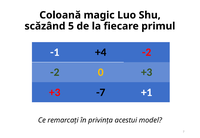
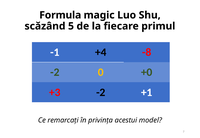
Coloană: Coloană -> Formula
+4 -2: -2 -> -8
0 +3: +3 -> +0
+3 -7: -7 -> -2
